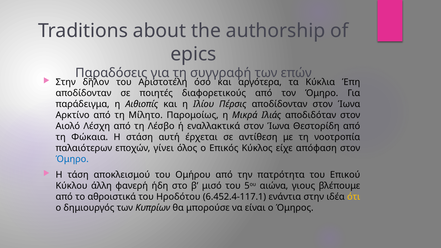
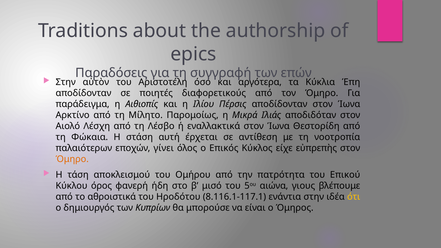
δῆλον: δῆλον -> αὐτὸν
απόφαση: απόφαση -> εὐπρεπὴς
Όμηρο at (72, 159) colour: blue -> orange
άλλη: άλλη -> όρος
6.452.4-117.1: 6.452.4-117.1 -> 8.116.1-117.1
